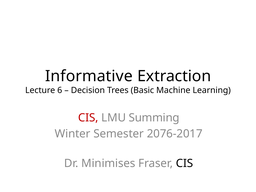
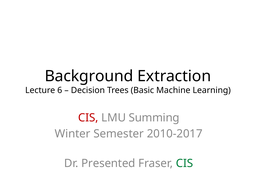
Informative: Informative -> Background
2076-2017: 2076-2017 -> 2010-2017
Minimises: Minimises -> Presented
CIS at (184, 163) colour: black -> green
